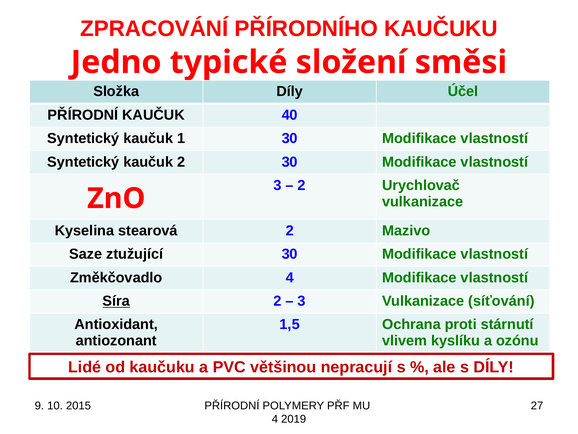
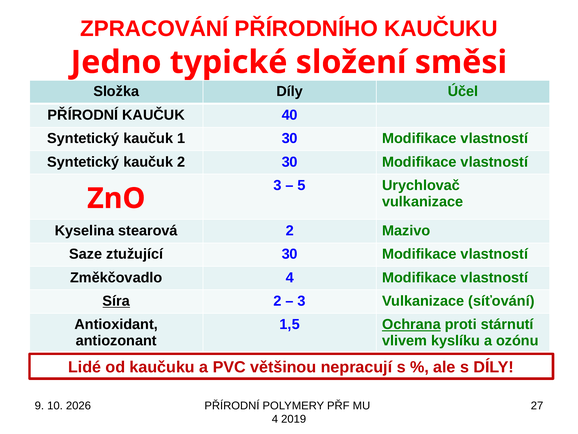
2 at (302, 185): 2 -> 5
Ochrana underline: none -> present
2015: 2015 -> 2026
